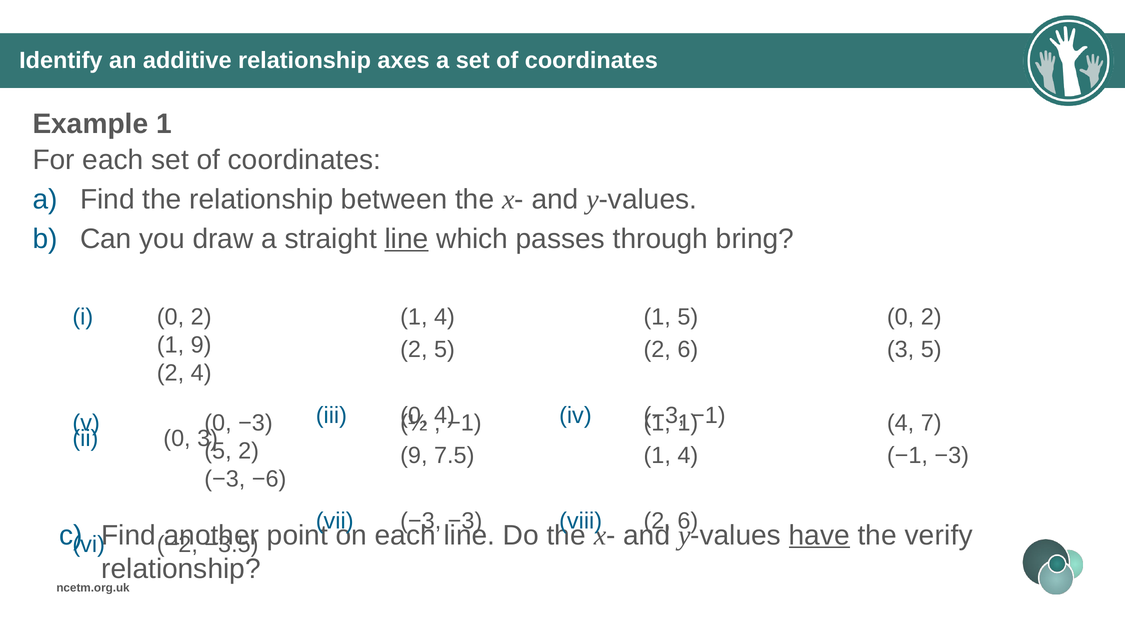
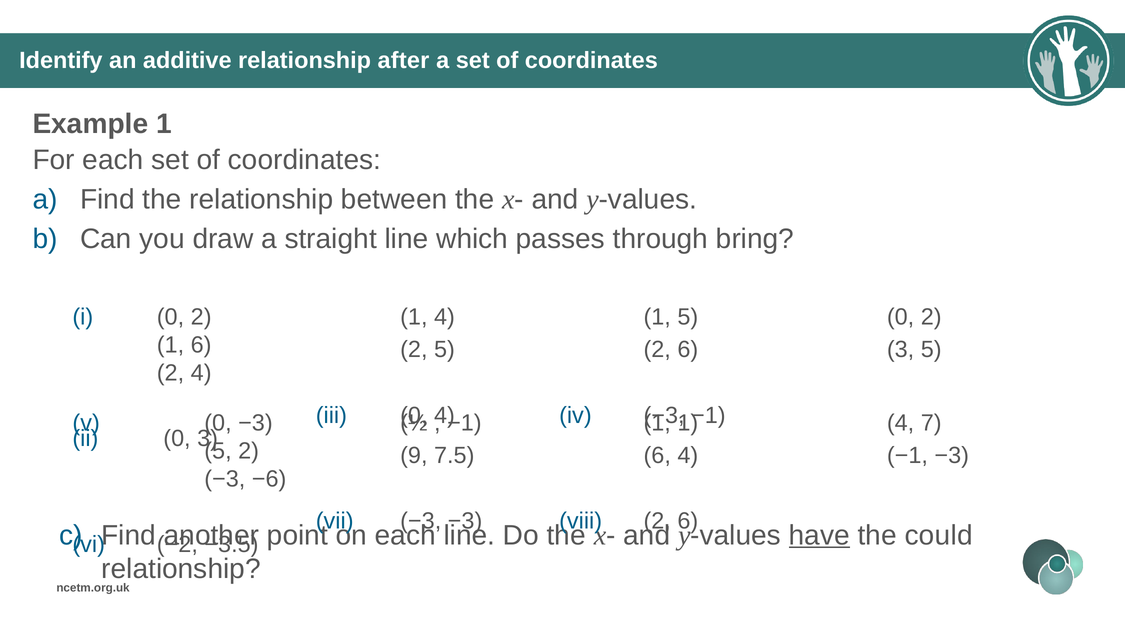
axes: axes -> after
line at (406, 239) underline: present -> none
9 at (201, 345): 9 -> 6
1 at (657, 455): 1 -> 6
verify: verify -> could
